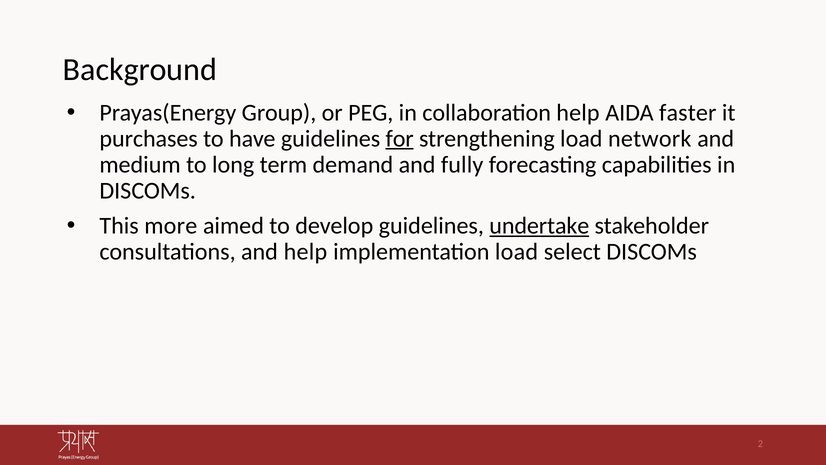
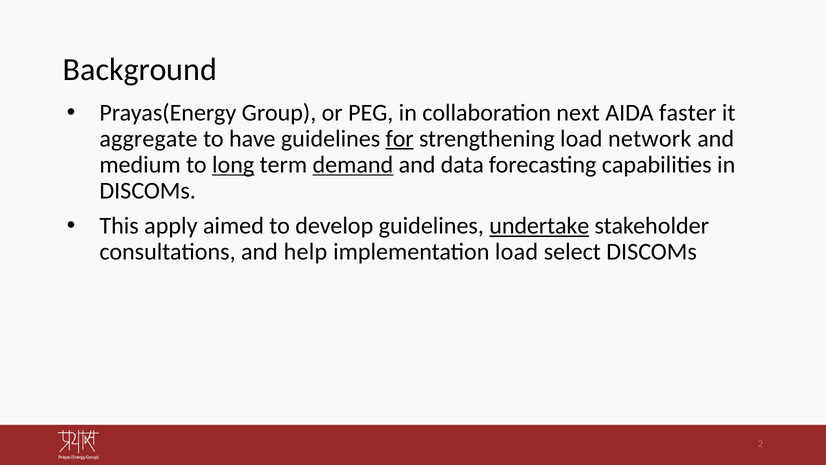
collaboration help: help -> next
purchases: purchases -> aggregate
long underline: none -> present
demand underline: none -> present
fully: fully -> data
more: more -> apply
